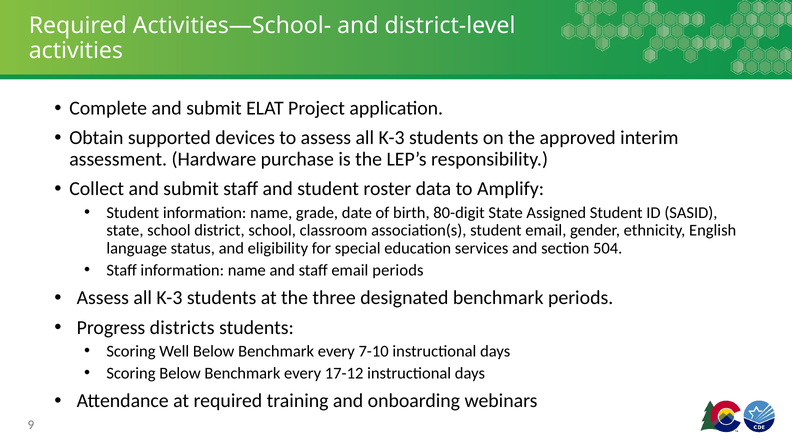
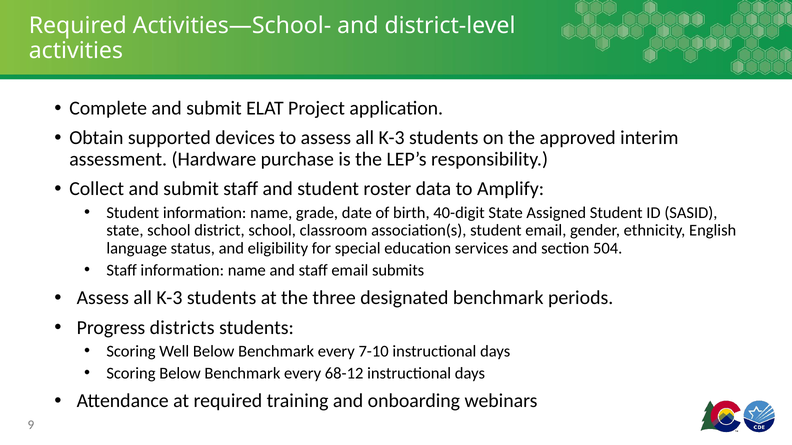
80-digit: 80-digit -> 40-digit
email periods: periods -> submits
17-12: 17-12 -> 68-12
